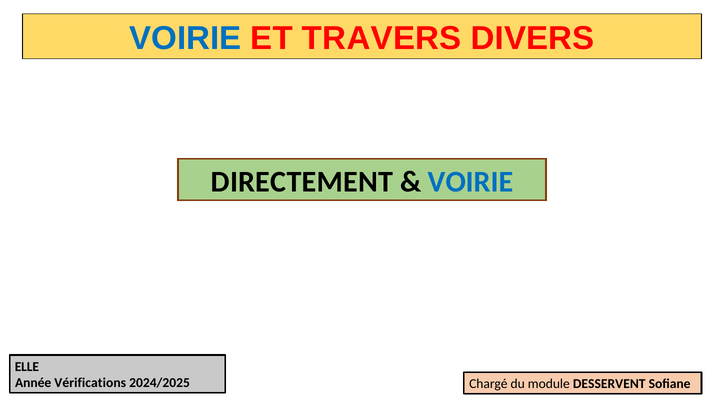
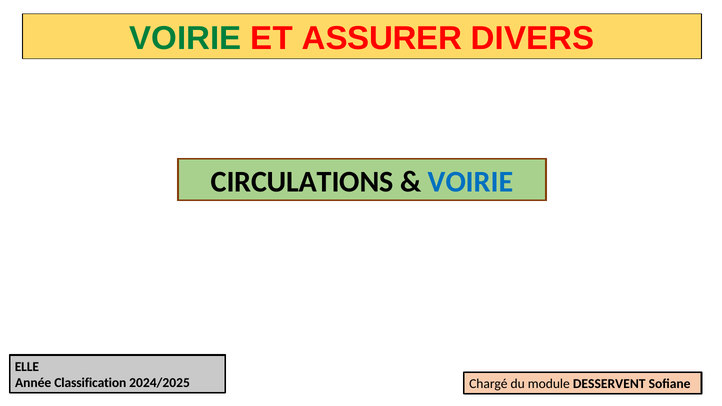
VOIRIE at (185, 39) colour: blue -> green
TRAVERS: TRAVERS -> ASSURER
DIRECTEMENT: DIRECTEMENT -> CIRCULATIONS
Vérifications: Vérifications -> Classification
